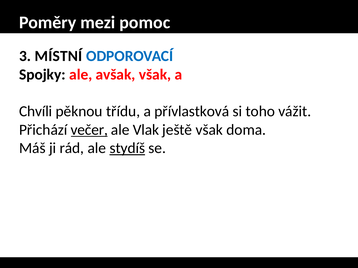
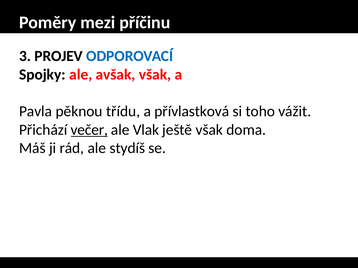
pomoc: pomoc -> příčinu
MÍSTNÍ: MÍSTNÍ -> PROJEV
Chvíli: Chvíli -> Pavla
stydíš underline: present -> none
